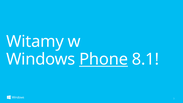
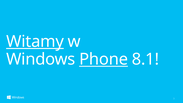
Witamy underline: none -> present
